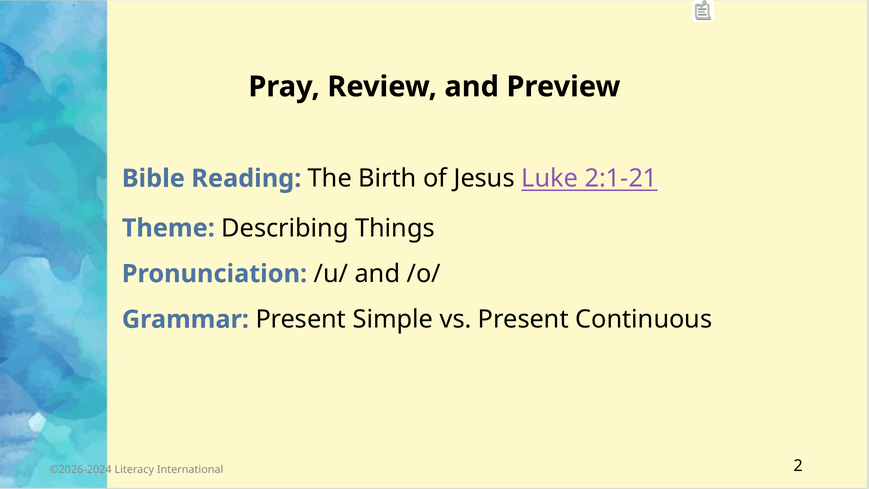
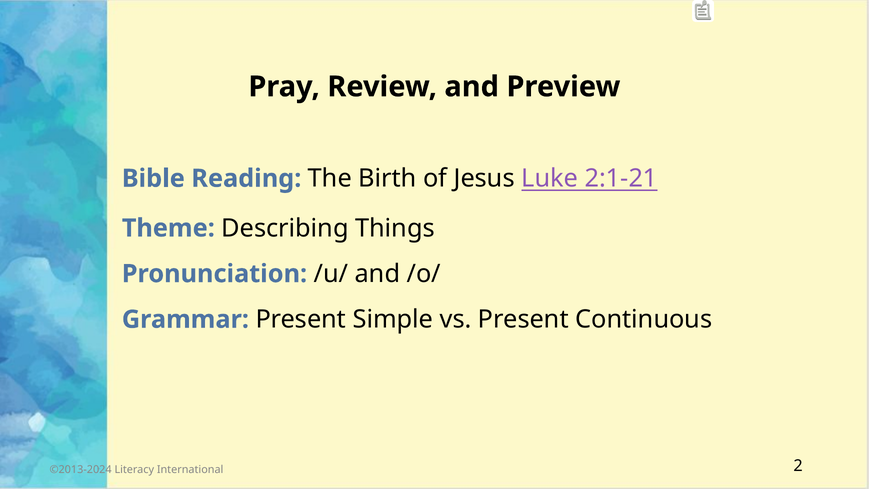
©2026-2024: ©2026-2024 -> ©2013-2024
